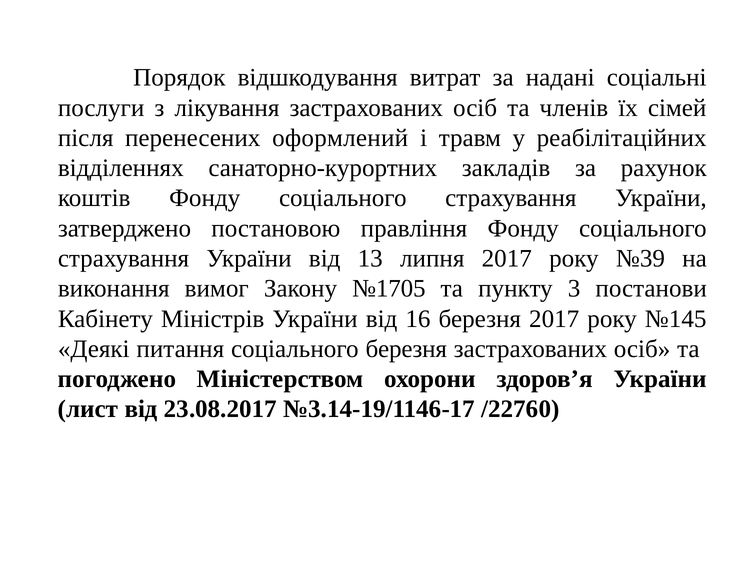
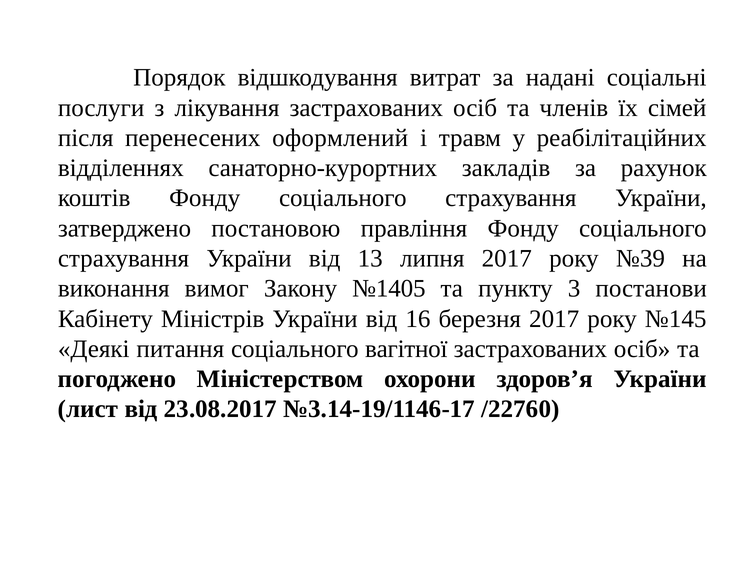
№1705: №1705 -> №1405
соціального березня: березня -> вагітної
